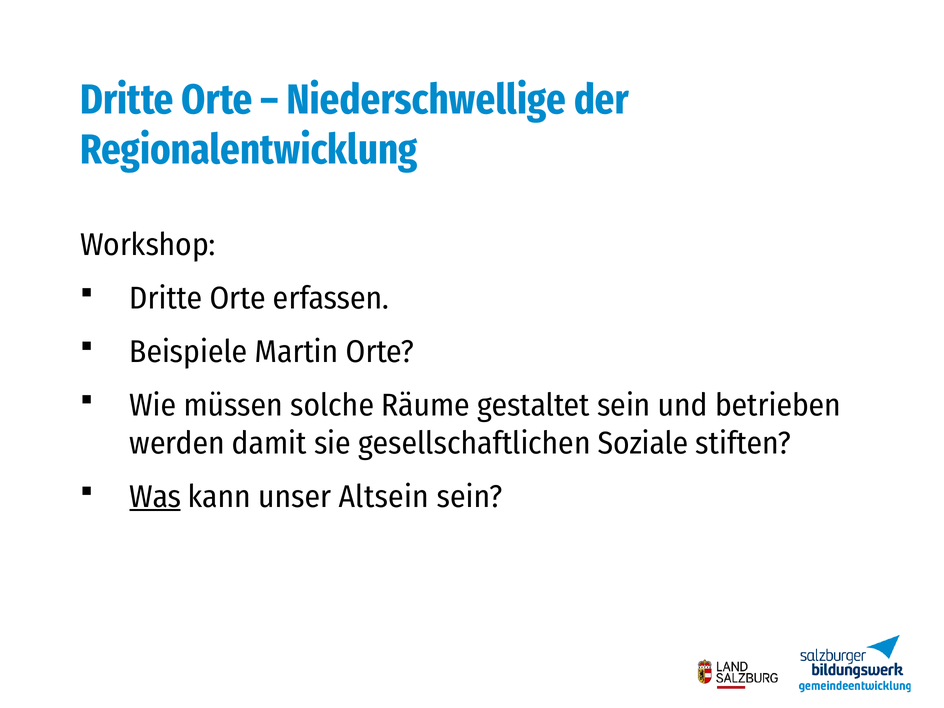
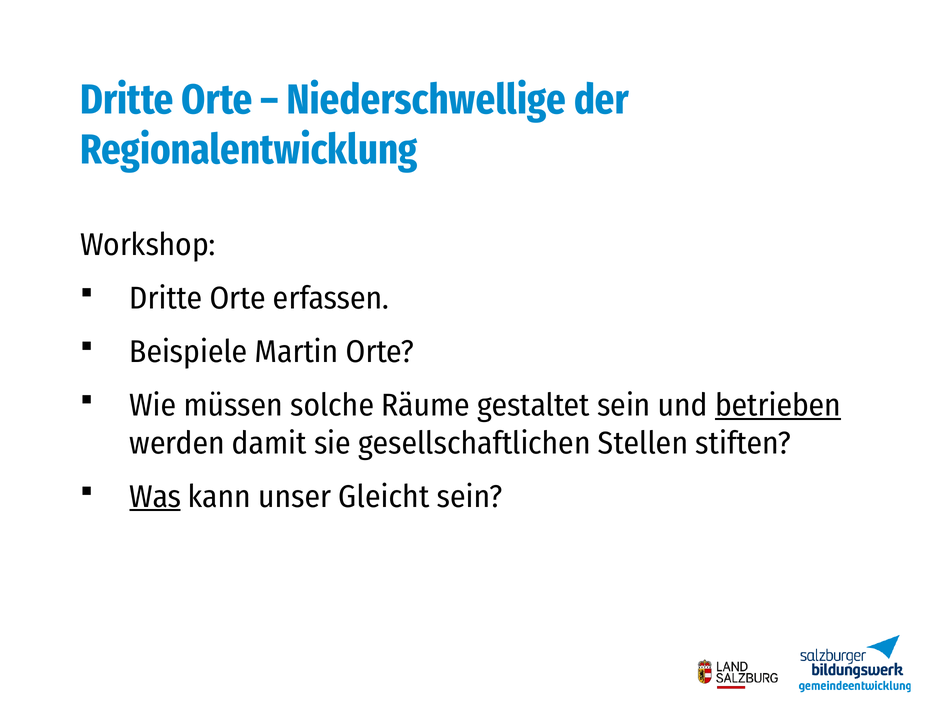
betrieben underline: none -> present
Soziale: Soziale -> Stellen
Altsein: Altsein -> Gleicht
